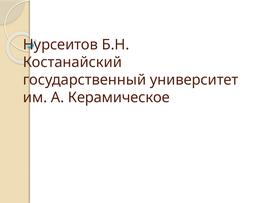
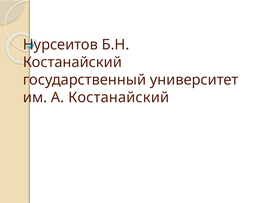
А Керамическое: Керамическое -> Костанайский
